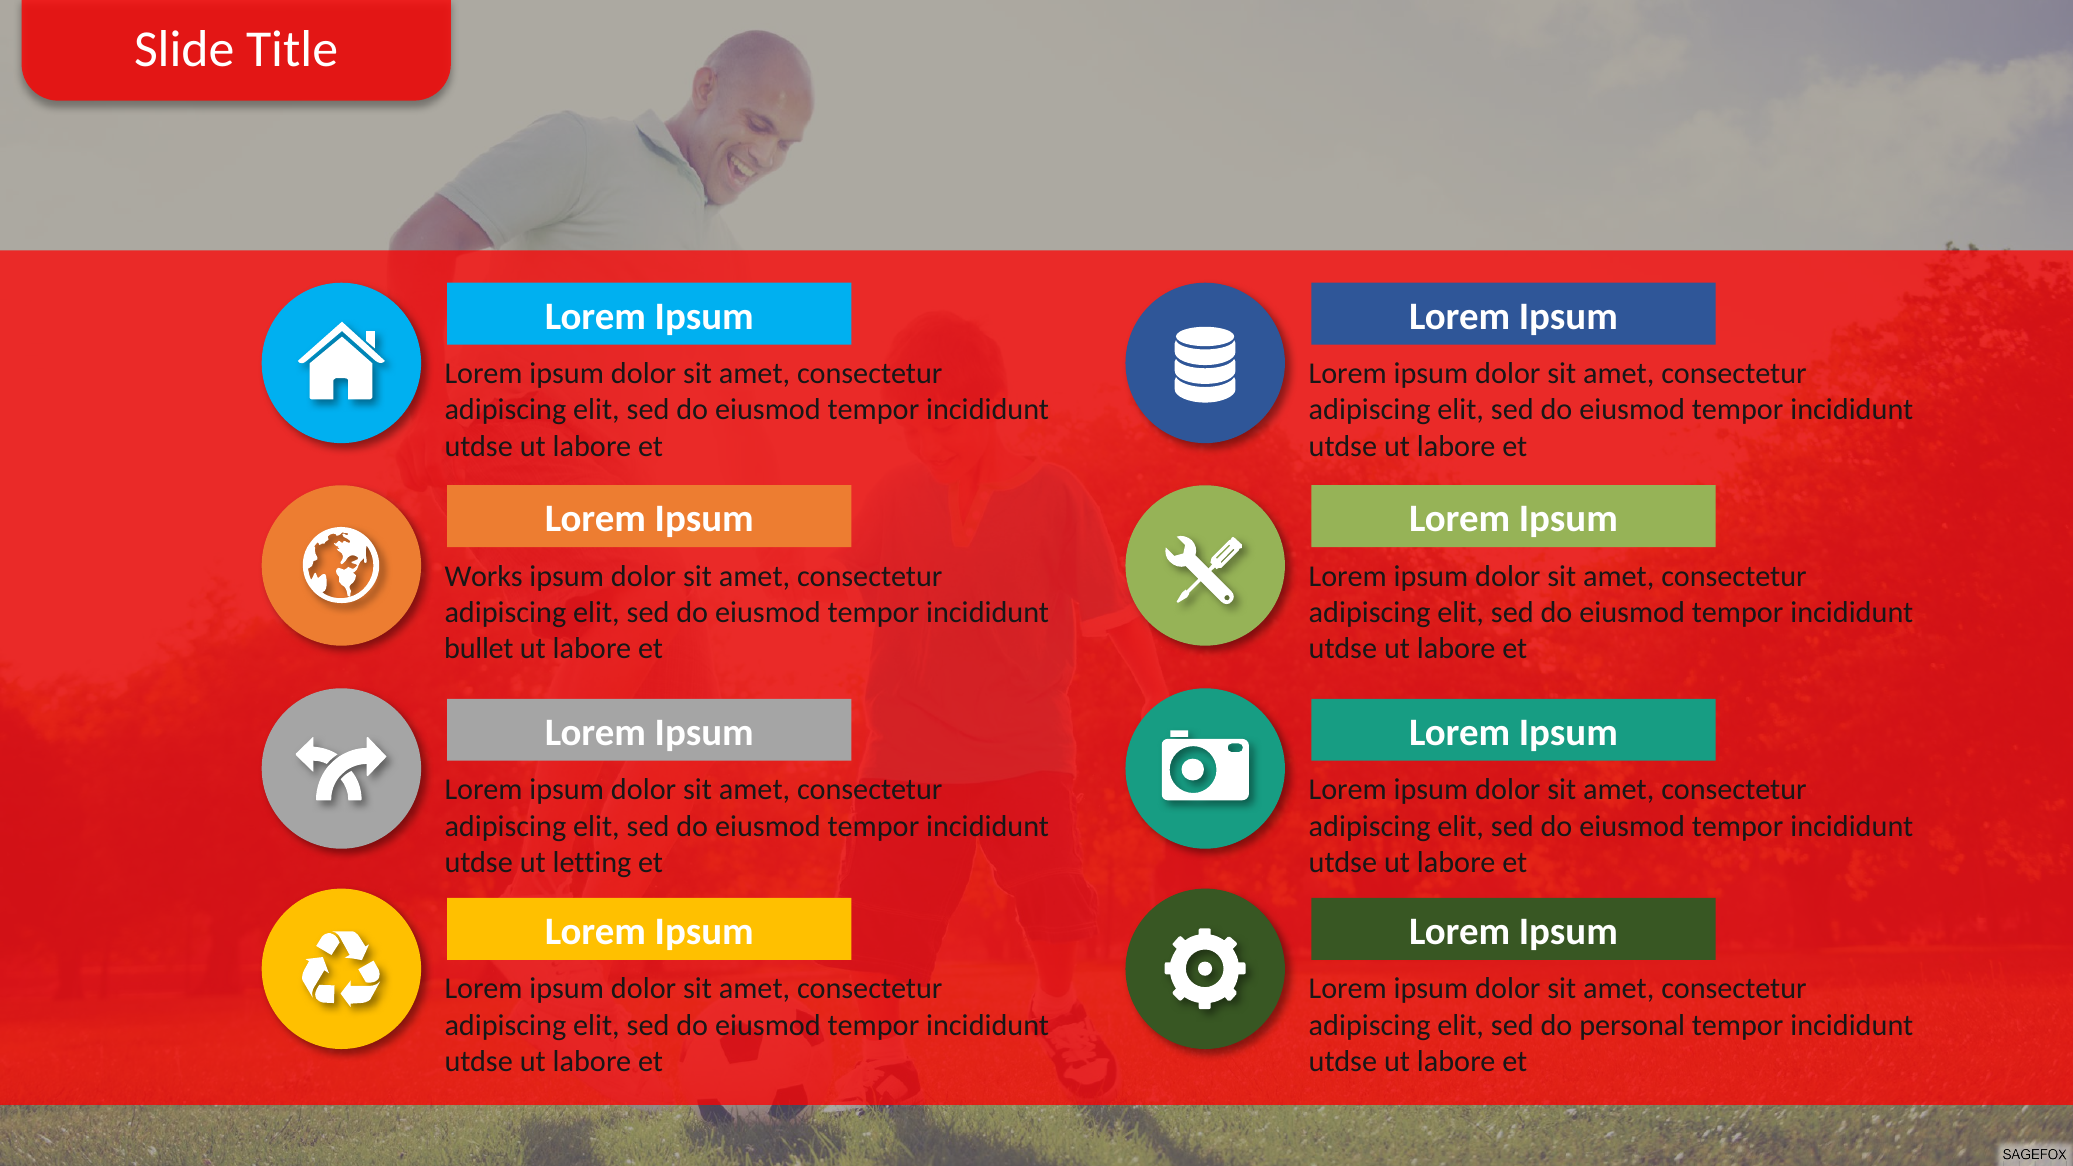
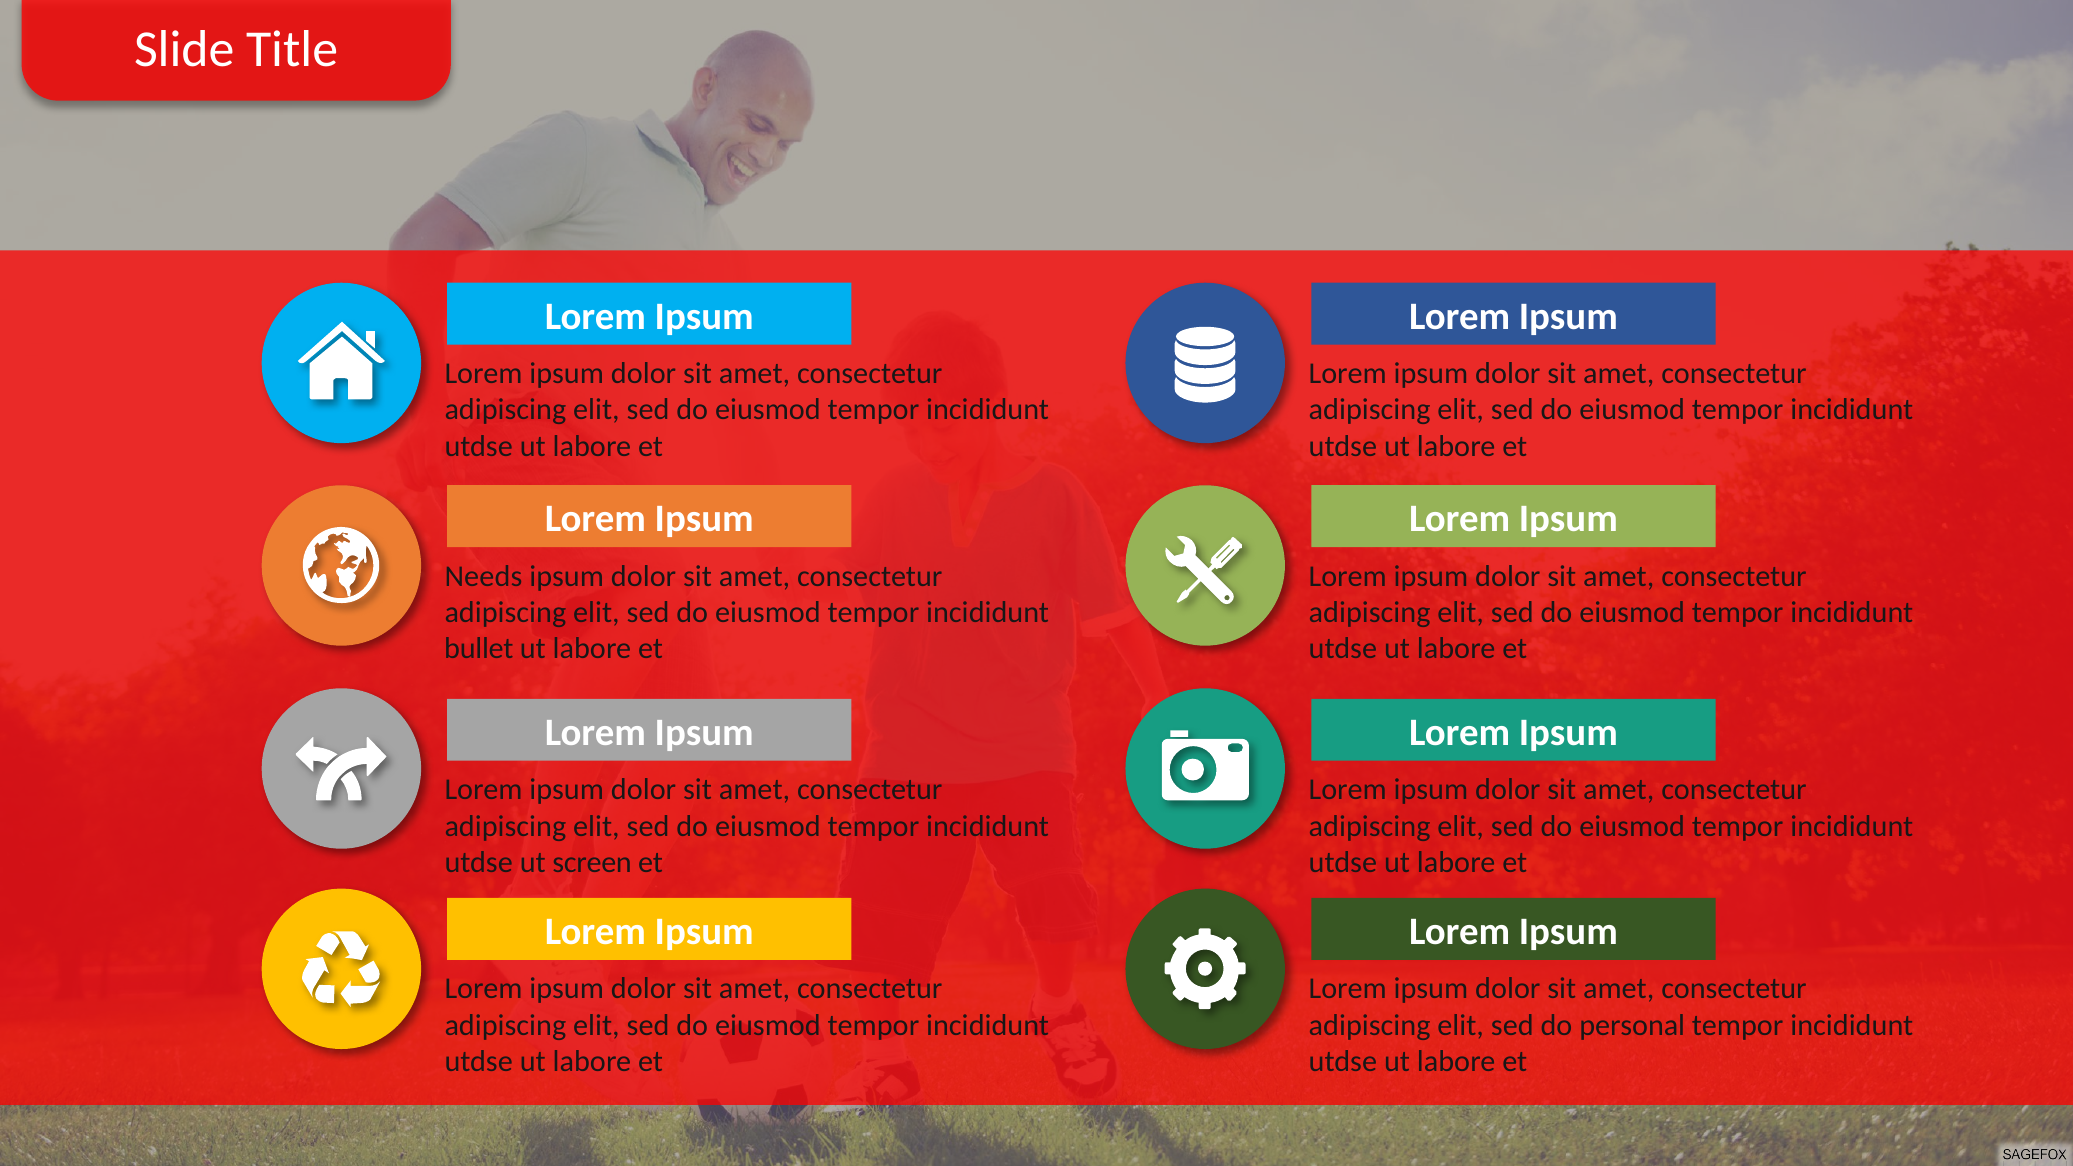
Works: Works -> Needs
letting: letting -> screen
